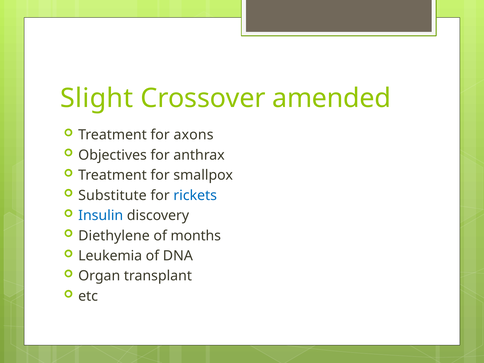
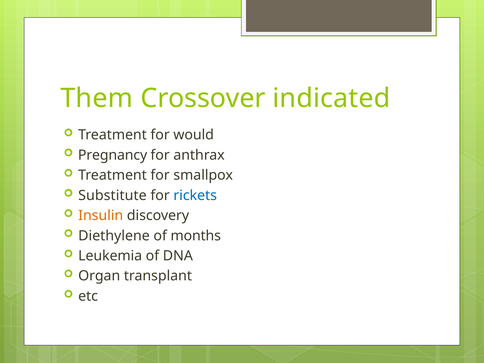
Slight: Slight -> Them
amended: amended -> indicated
axons: axons -> would
Objectives: Objectives -> Pregnancy
Insulin colour: blue -> orange
